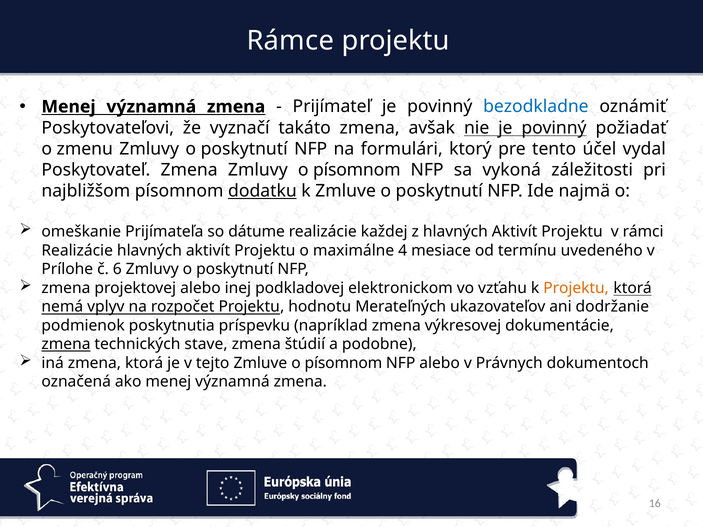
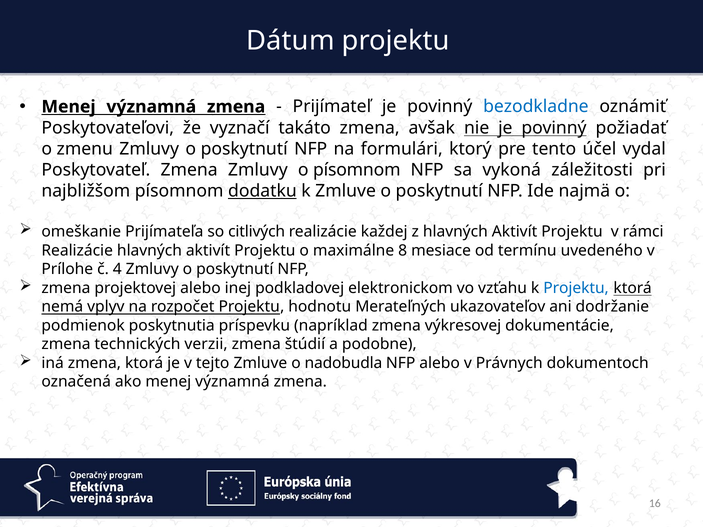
Rámce: Rámce -> Dátum
dátume: dátume -> citlivých
4: 4 -> 8
6: 6 -> 4
Projektu at (576, 288) colour: orange -> blue
zmena at (66, 344) underline: present -> none
stave: stave -> verzii
Zmluve o písomnom: písomnom -> nadobudla
